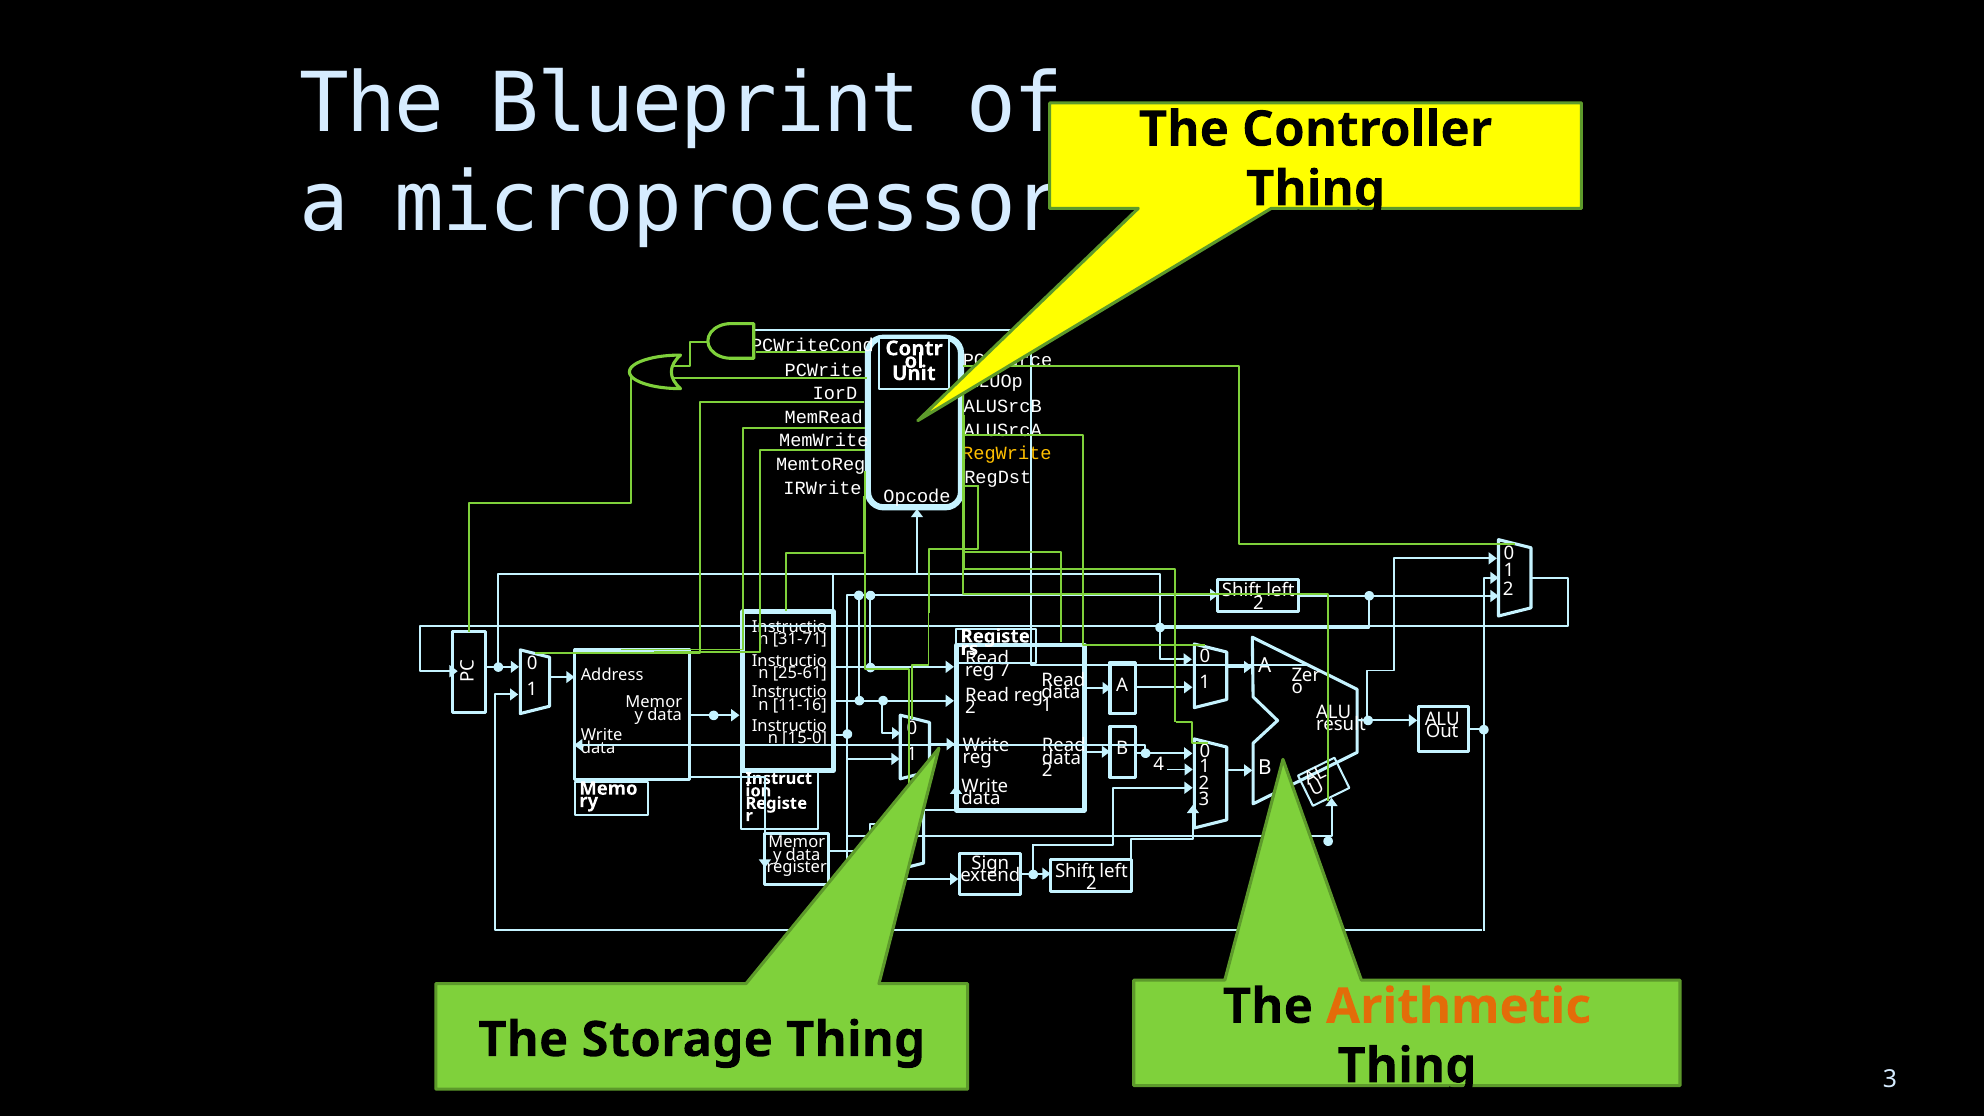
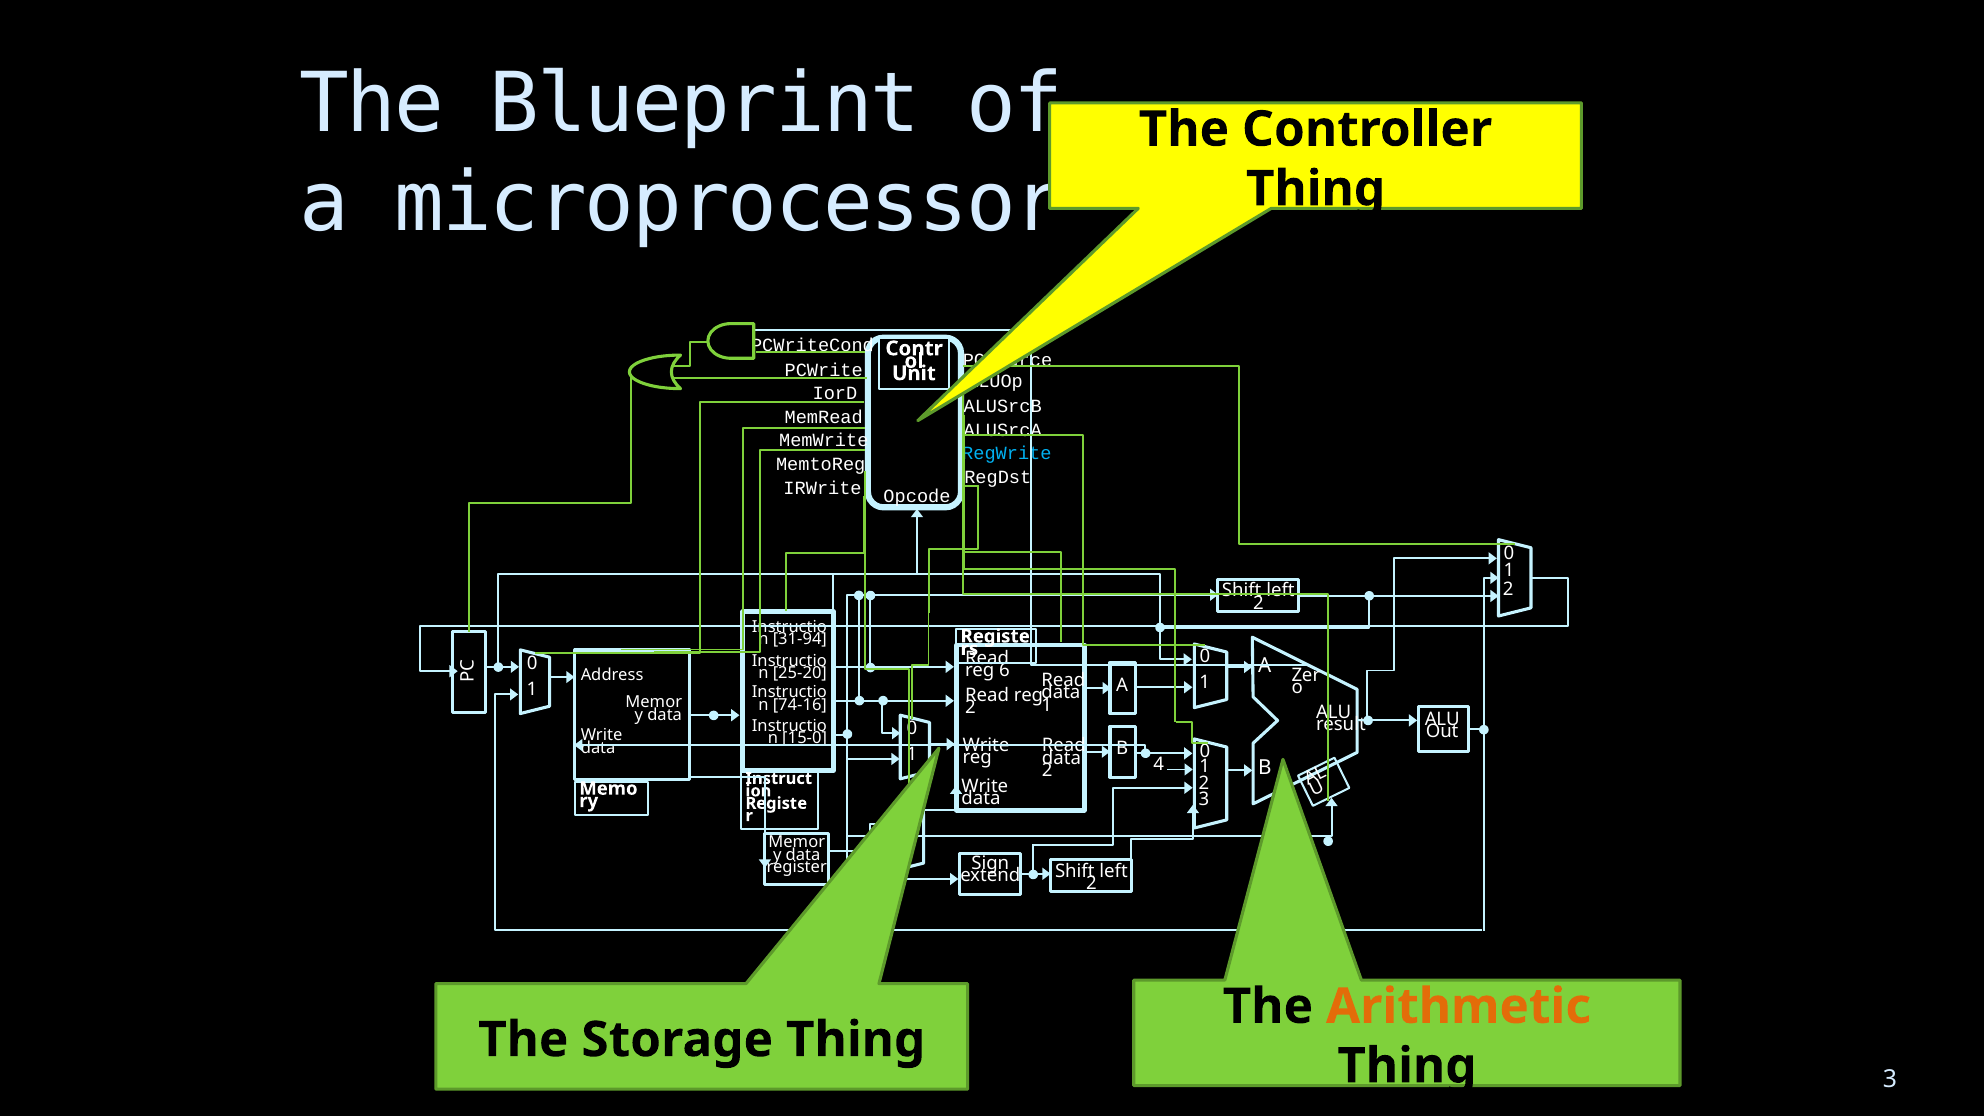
RegWrite colour: yellow -> light blue
31-71: 31-71 -> 31-94
7: 7 -> 6
25-61: 25-61 -> 25-20
11-16: 11-16 -> 74-16
